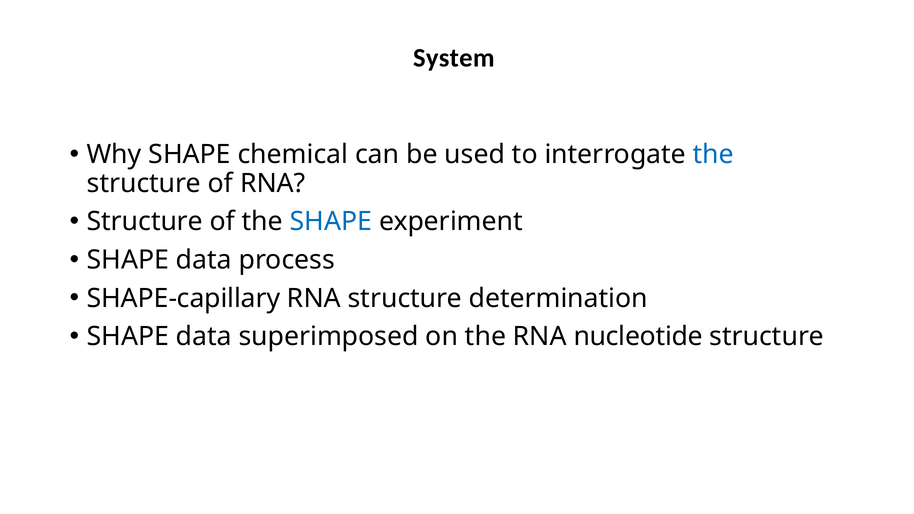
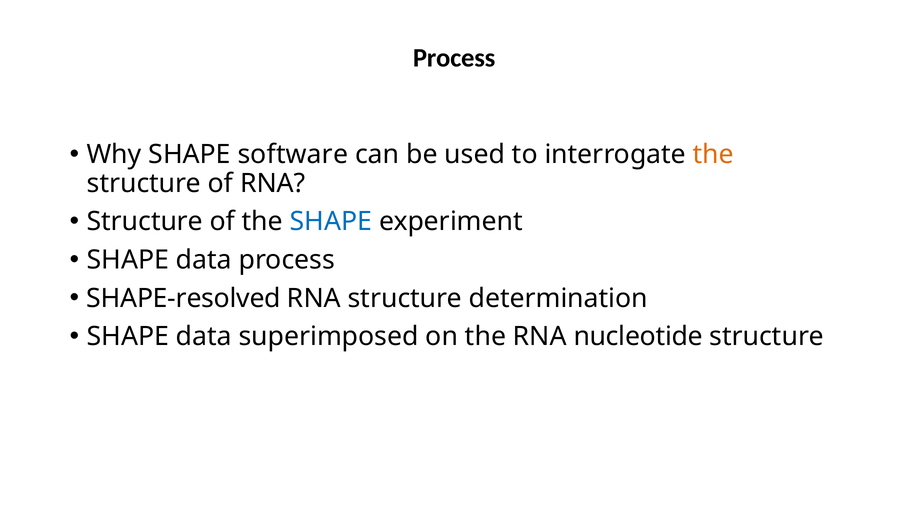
System at (454, 58): System -> Process
chemical: chemical -> software
the at (713, 155) colour: blue -> orange
SHAPE-capillary: SHAPE-capillary -> SHAPE-resolved
